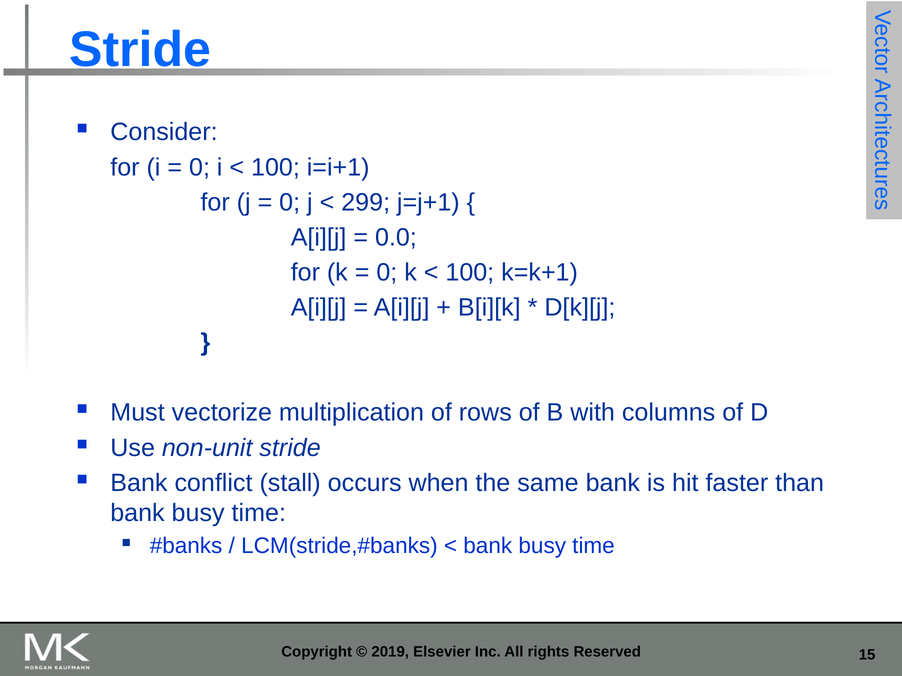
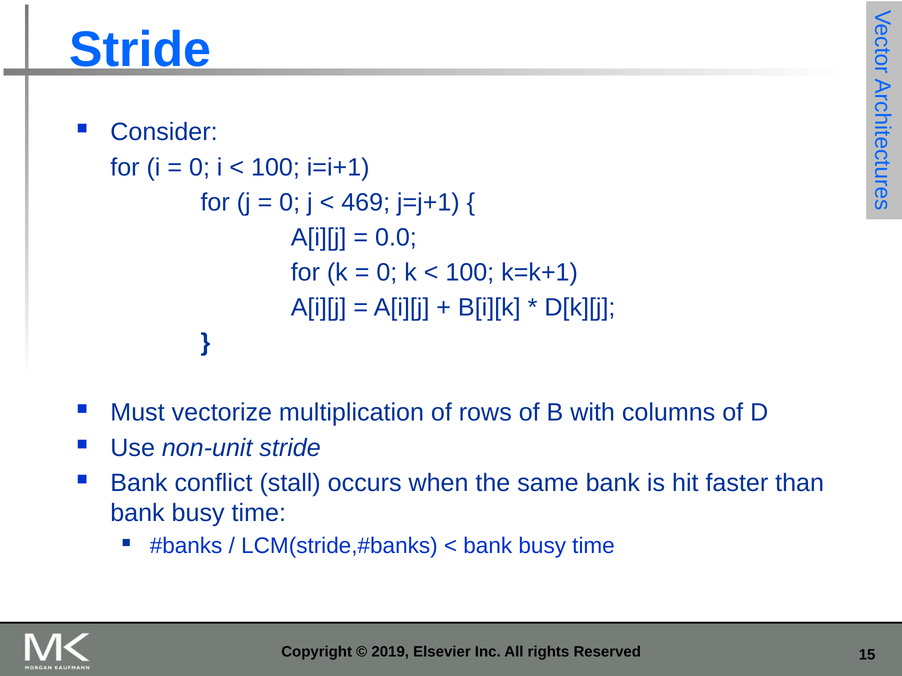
299: 299 -> 469
